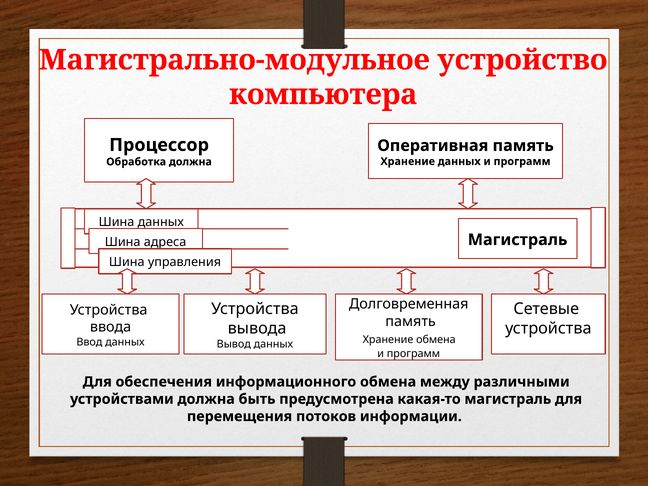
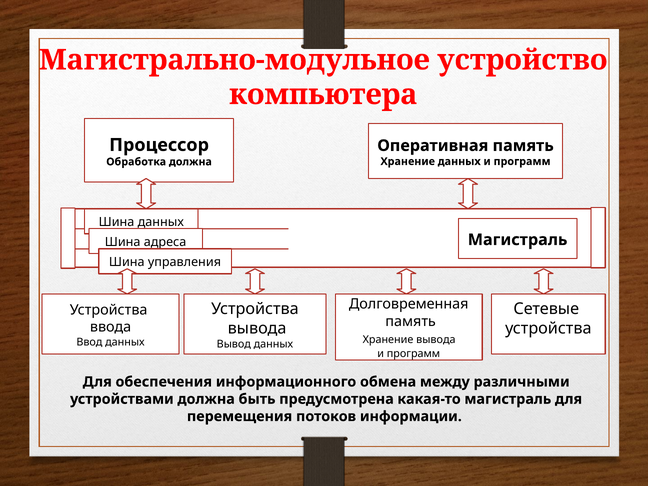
Хранение обмена: обмена -> вывода
